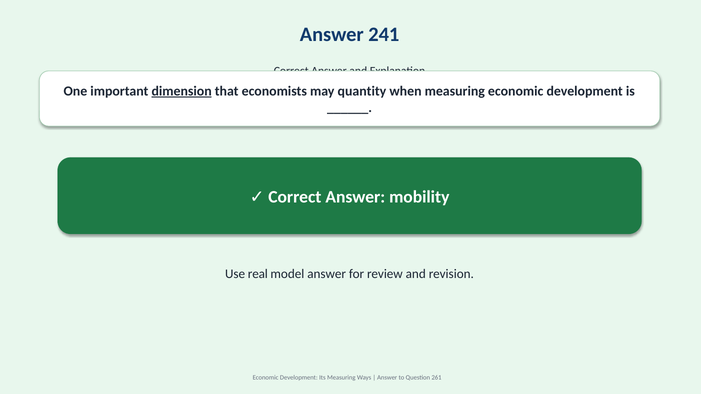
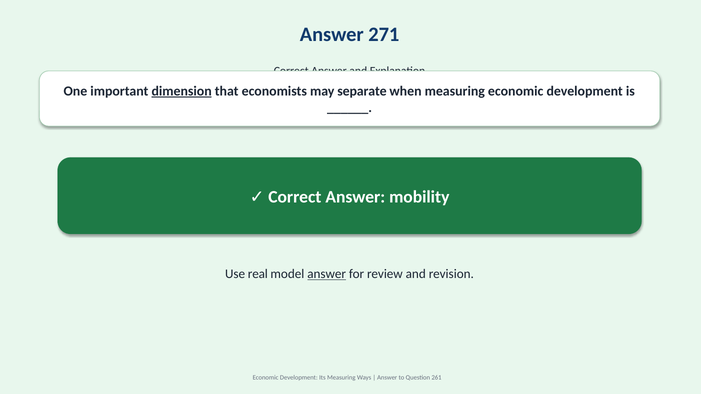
241: 241 -> 271
quantity: quantity -> separate
answer at (327, 274) underline: none -> present
